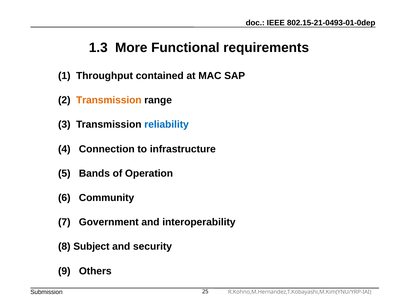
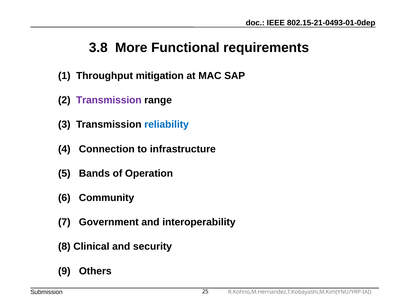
1.3: 1.3 -> 3.8
contained: contained -> mitigation
Transmission at (109, 100) colour: orange -> purple
Subject: Subject -> Clinical
